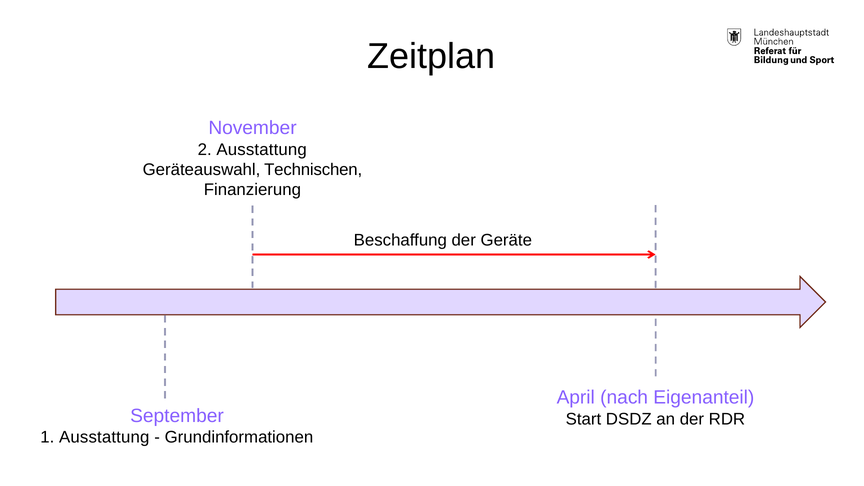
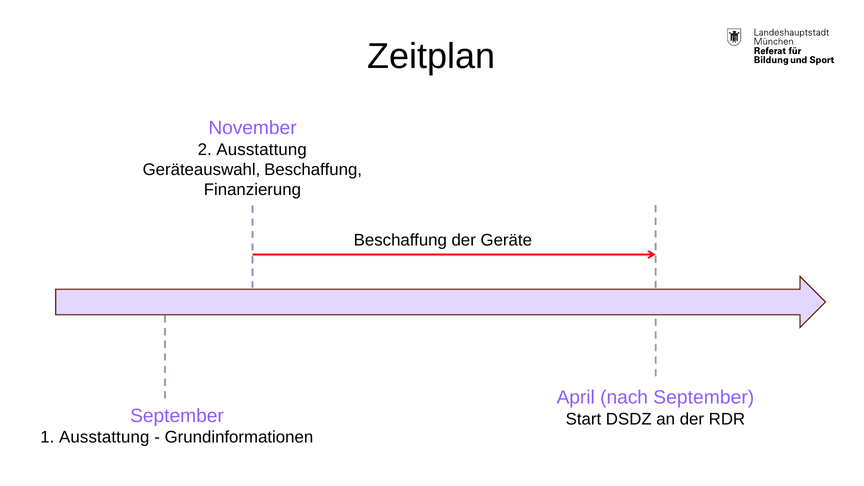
Geräteauswahl Technischen: Technischen -> Beschaffung
nach Eigenanteil: Eigenanteil -> September
